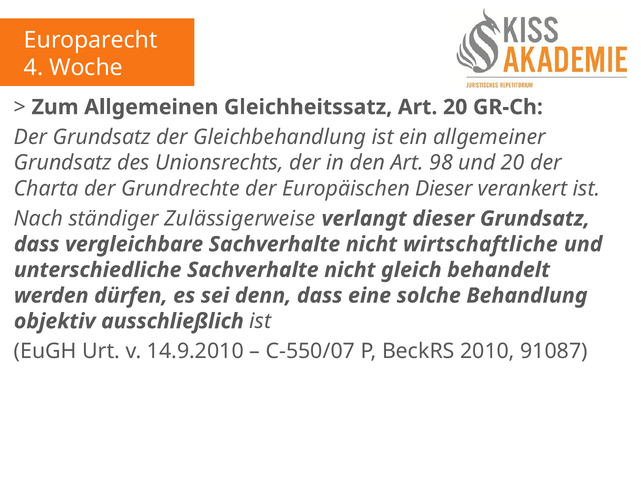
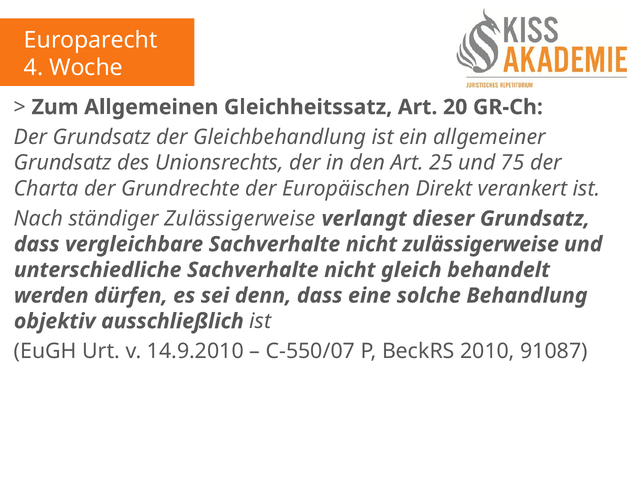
98: 98 -> 25
und 20: 20 -> 75
Europäischen Dieser: Dieser -> Direkt
nicht wirtschaftliche: wirtschaftliche -> zulässigerweise
